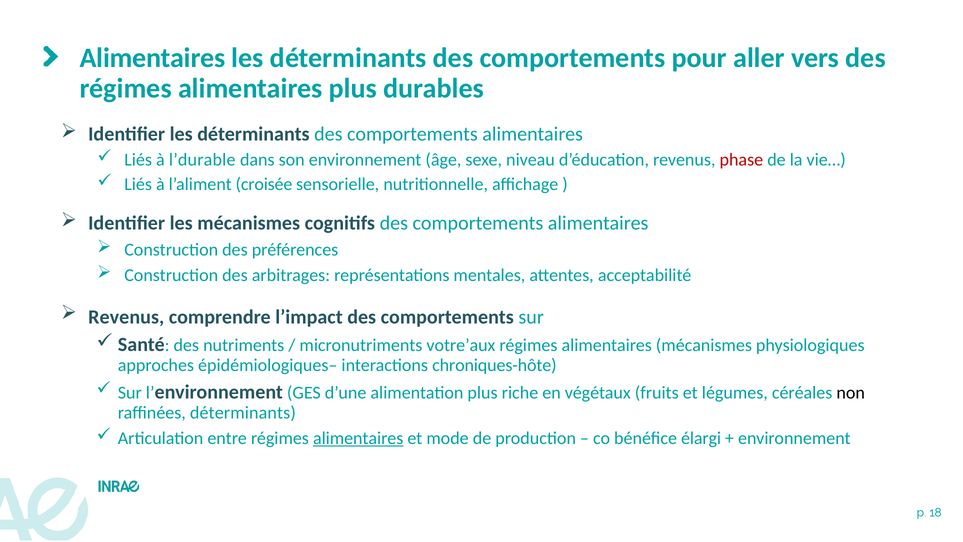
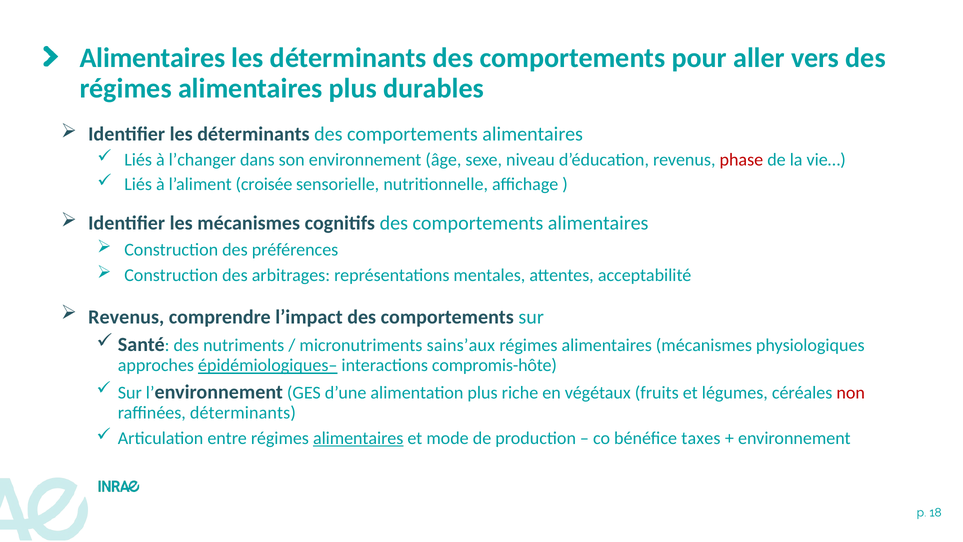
l’durable: l’durable -> l’changer
votre’aux: votre’aux -> sains’aux
épidémiologiques– underline: none -> present
chroniques-hôte: chroniques-hôte -> compromis-hôte
non colour: black -> red
élargi: élargi -> taxes
